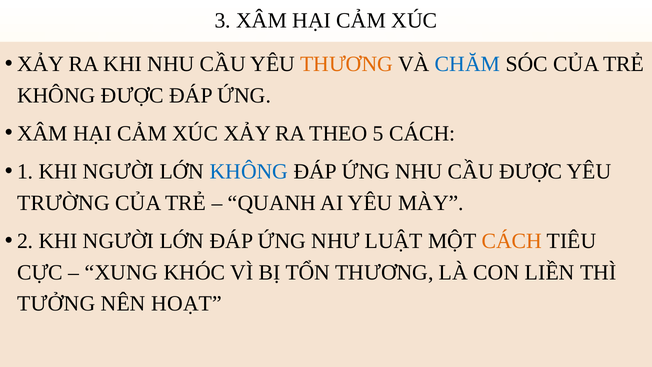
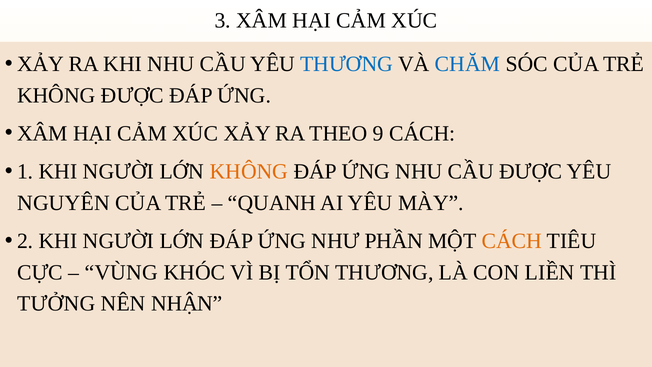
THƯƠNG at (347, 64) colour: orange -> blue
5: 5 -> 9
KHÔNG at (249, 171) colour: blue -> orange
TRƯỜNG: TRƯỜNG -> NGUYÊN
LUẬT: LUẬT -> PHẦN
XUNG: XUNG -> VÙNG
HOẠT: HOẠT -> NHẬN
